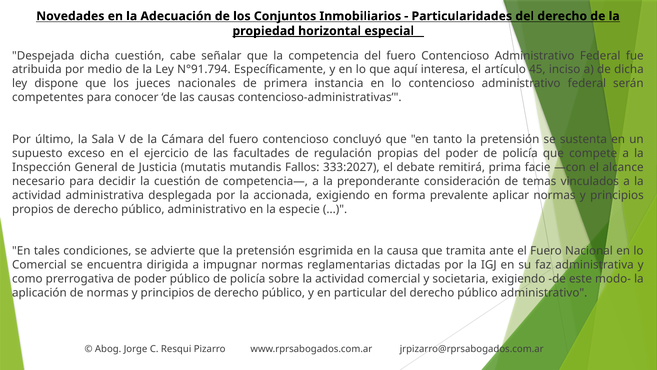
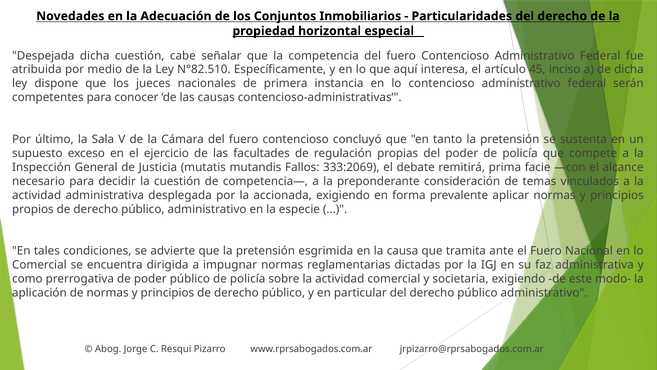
N°91.794: N°91.794 -> N°82.510
333:2027: 333:2027 -> 333:2069
